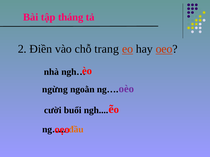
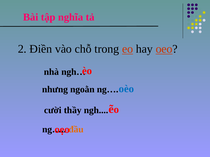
tháng: tháng -> nghĩa
trang: trang -> trong
oèo colour: purple -> blue
ngừng: ngừng -> nhưng
buổi: buổi -> thầy
